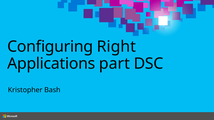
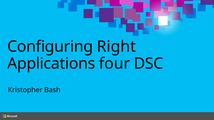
part: part -> four
